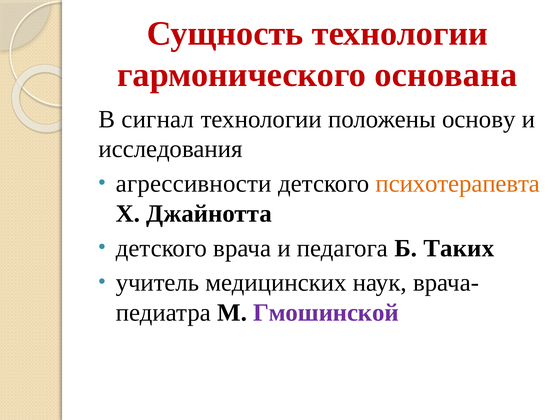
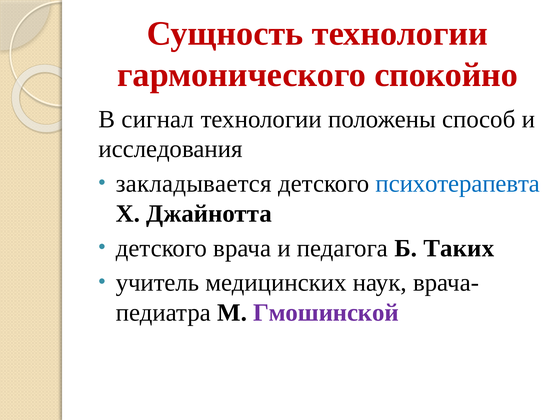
основана: основана -> спокойно
основу: основу -> способ
агрессивности: агрессивности -> закладывается
психотерапевта colour: orange -> blue
